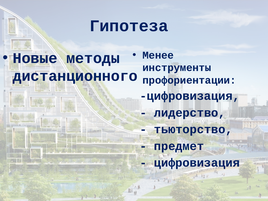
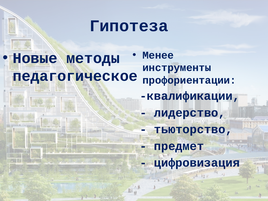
дистанционного: дистанционного -> педагогическое
цифровизация at (190, 96): цифровизация -> квалификации
